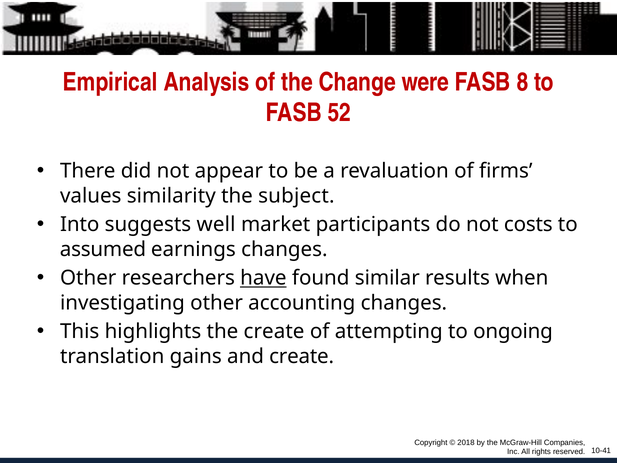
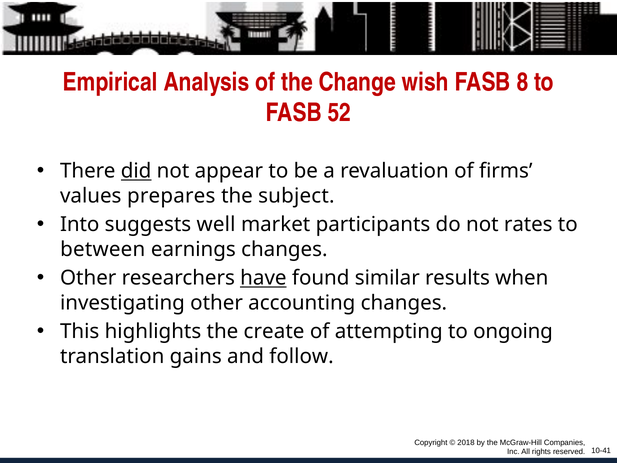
were: were -> wish
did underline: none -> present
similarity: similarity -> prepares
costs: costs -> rates
assumed: assumed -> between
and create: create -> follow
